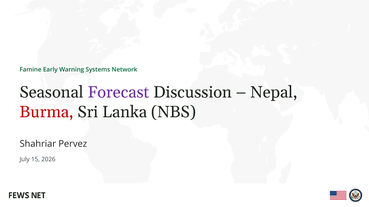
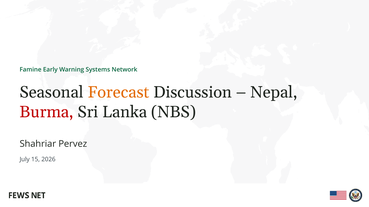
Forecast colour: purple -> orange
